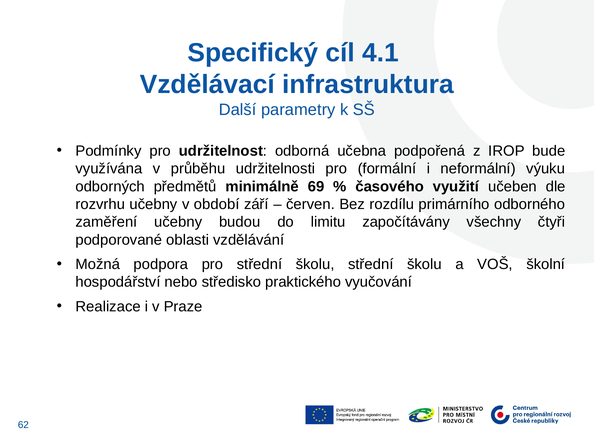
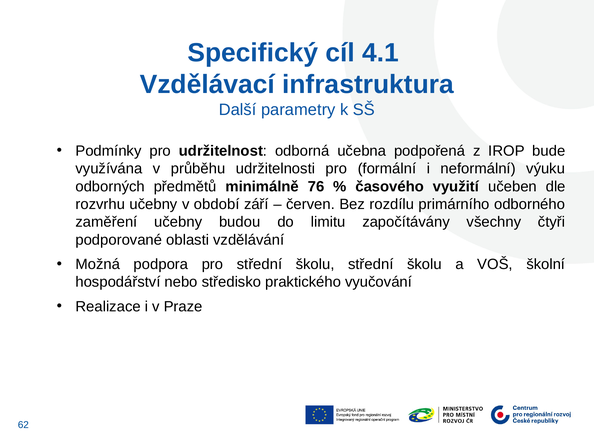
69: 69 -> 76
